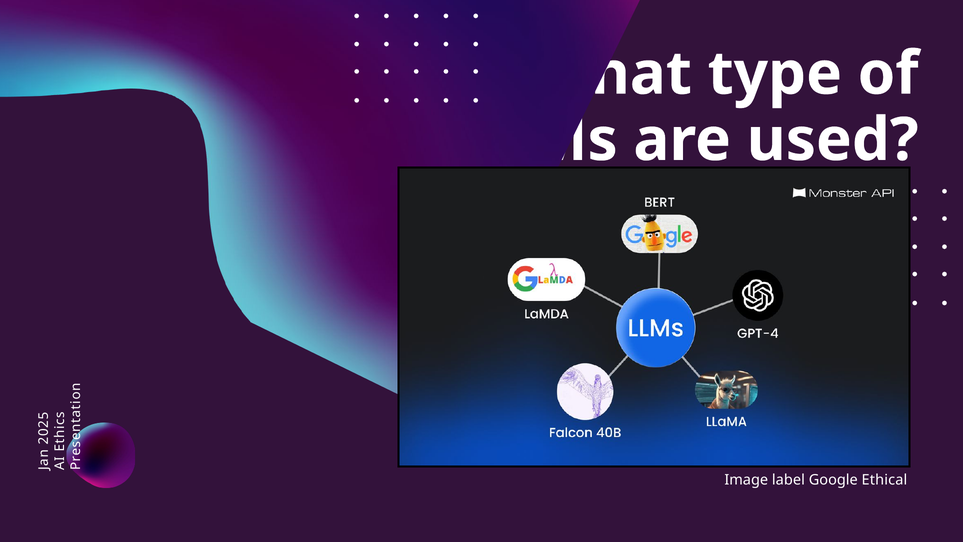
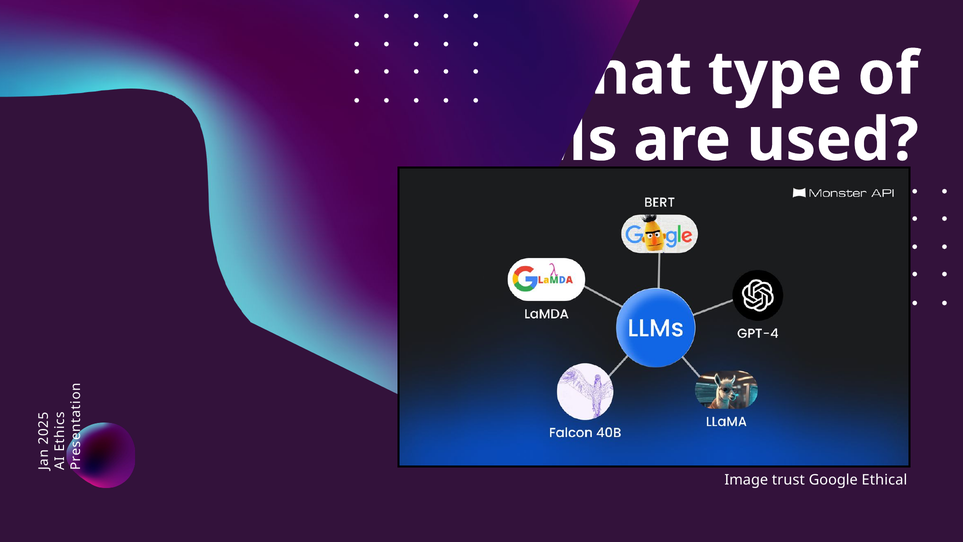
label: label -> trust
